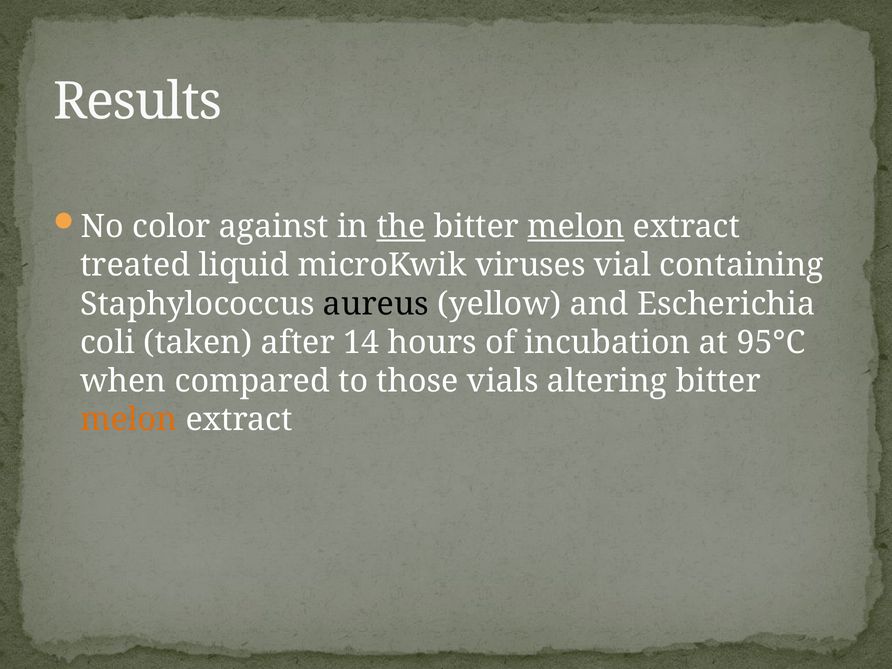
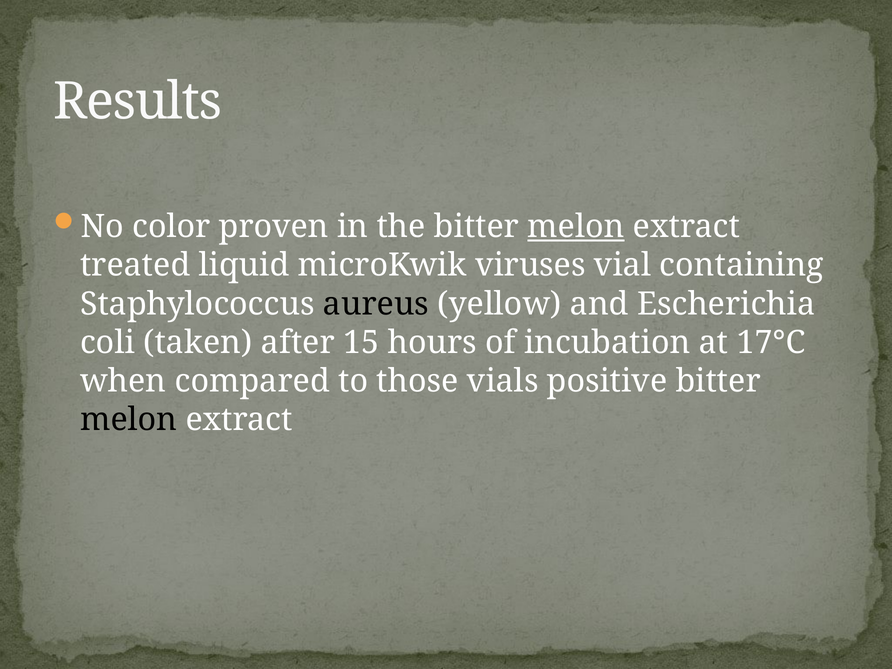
against: against -> proven
the underline: present -> none
14: 14 -> 15
95°C: 95°C -> 17°C
altering: altering -> positive
melon at (129, 420) colour: orange -> black
